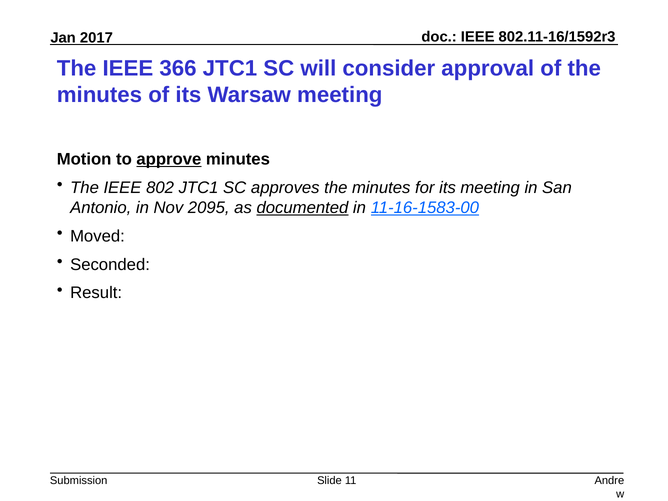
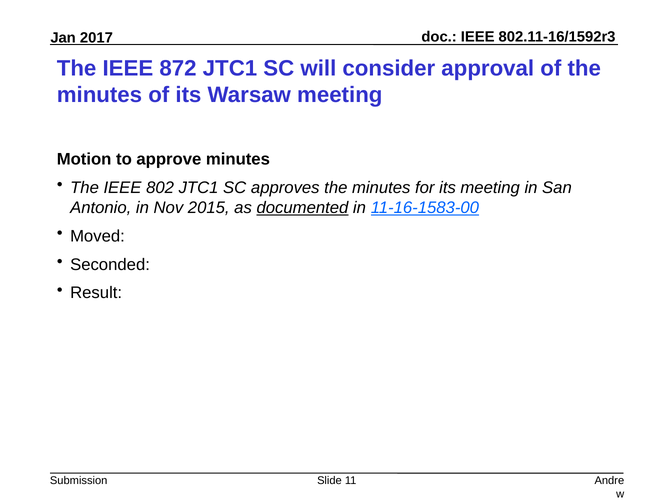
366: 366 -> 872
approve underline: present -> none
2095: 2095 -> 2015
